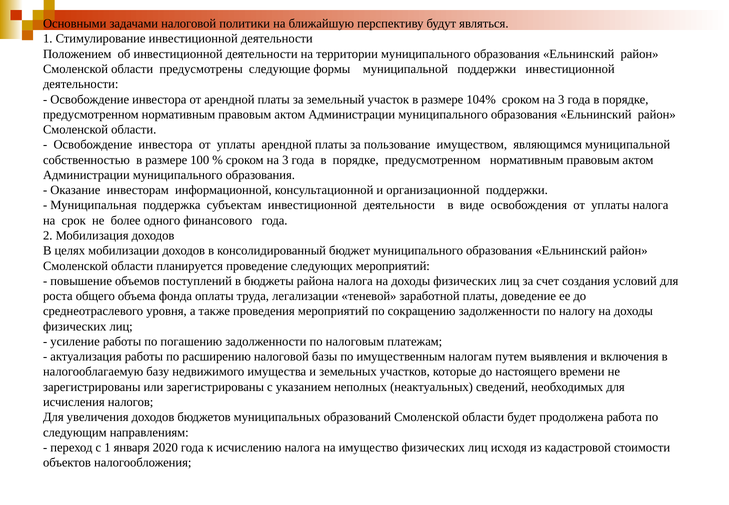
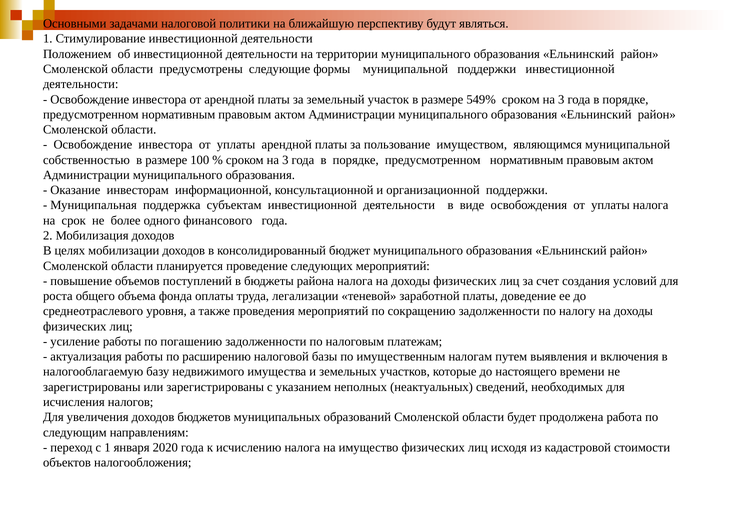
104%: 104% -> 549%
